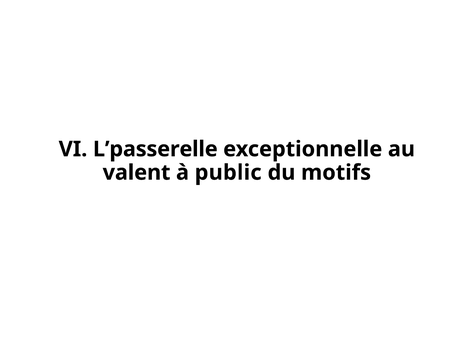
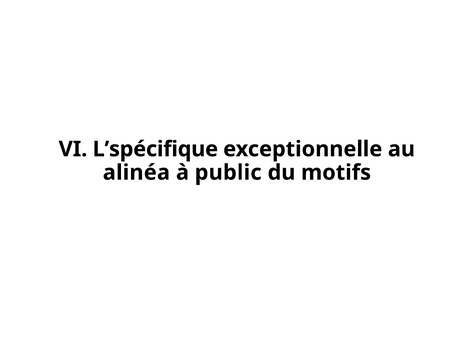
L’passerelle: L’passerelle -> L’spécifique
valent: valent -> alinéa
